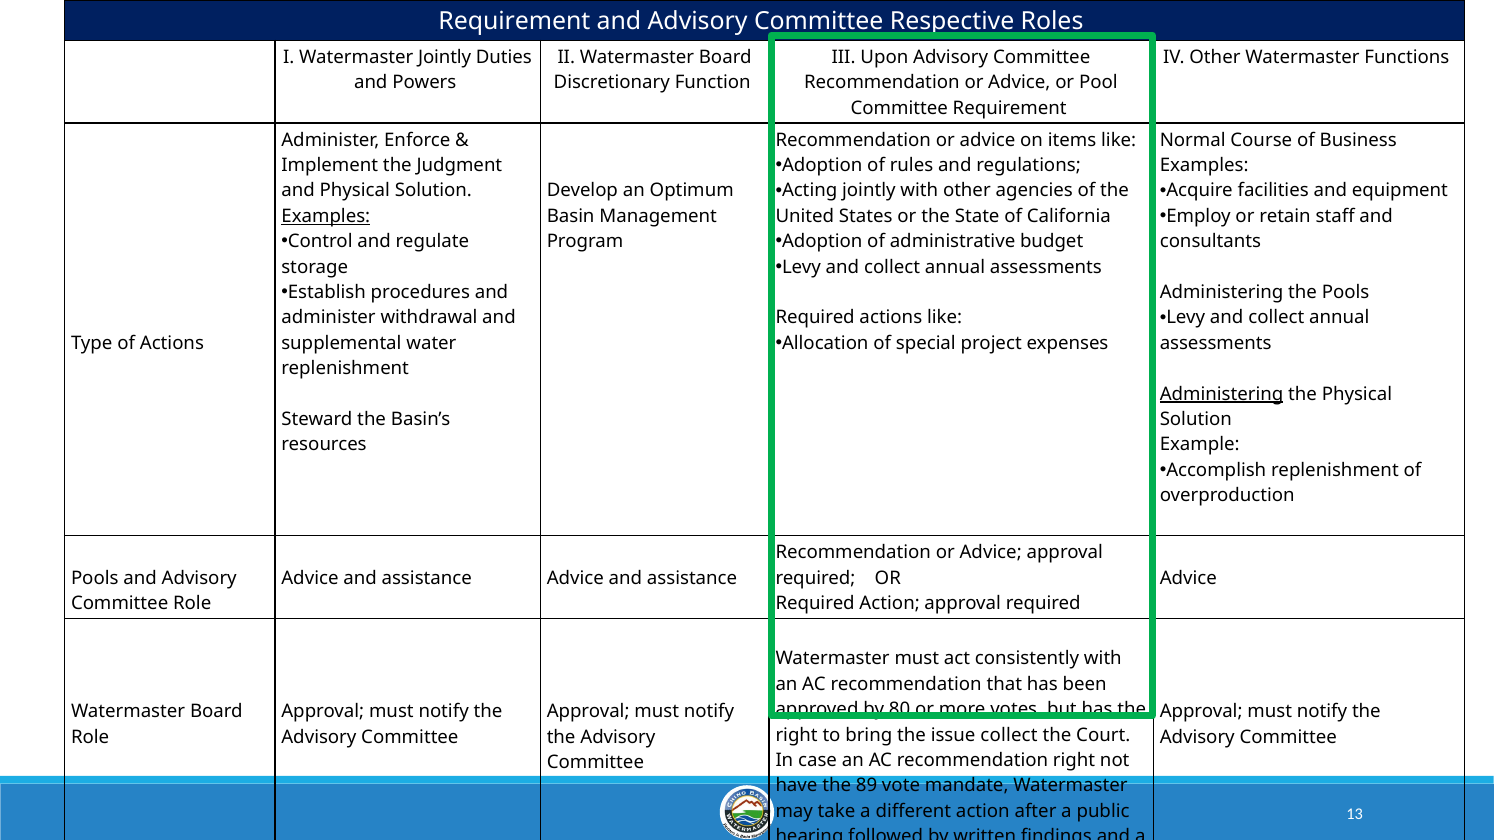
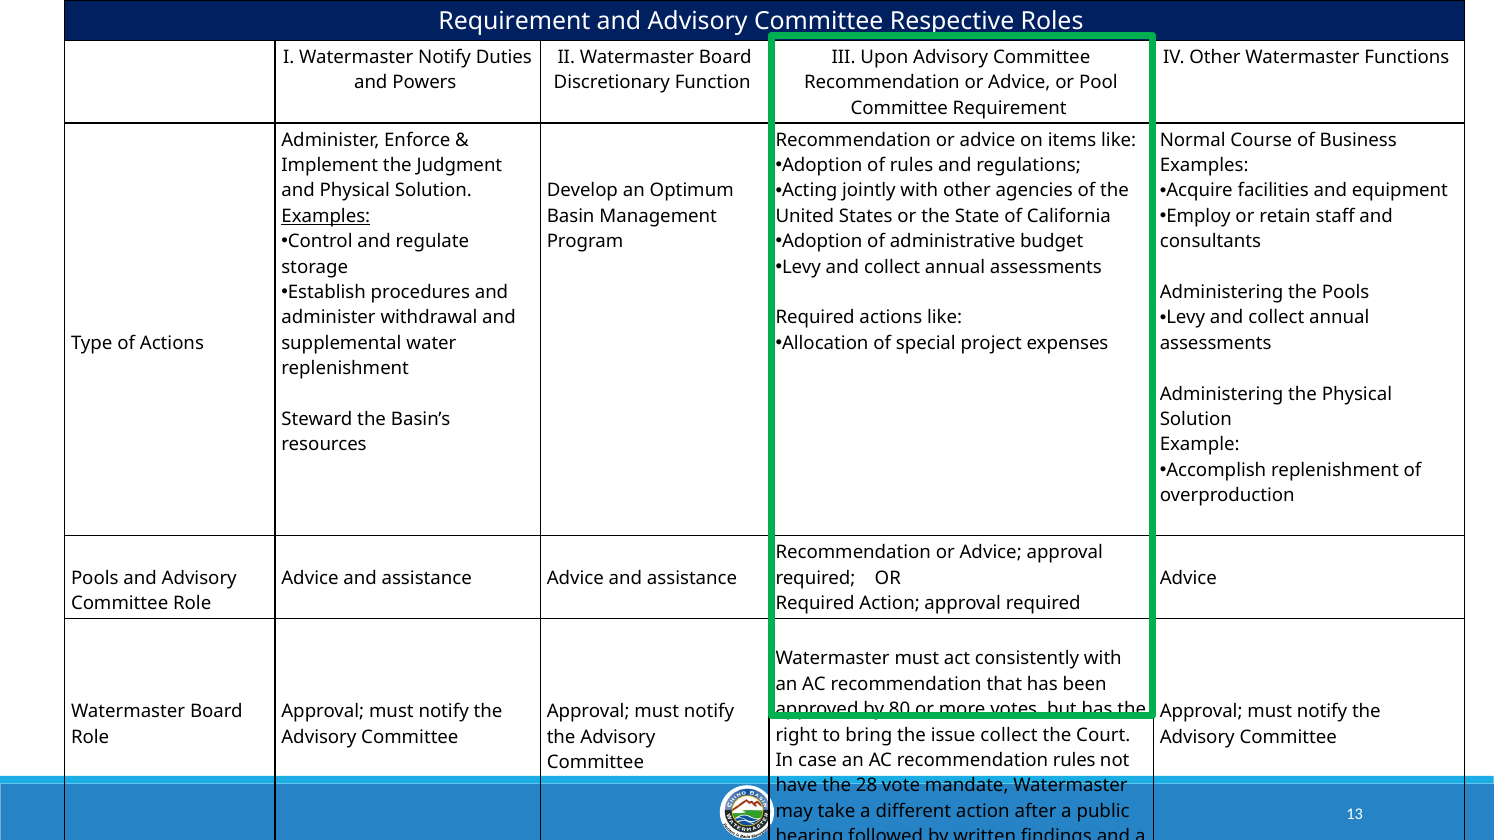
Watermaster Jointly: Jointly -> Notify
Administering at (1222, 394) underline: present -> none
recommendation right: right -> rules
89: 89 -> 28
